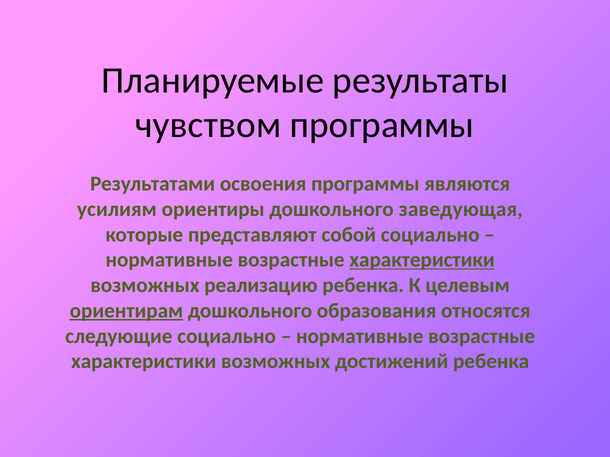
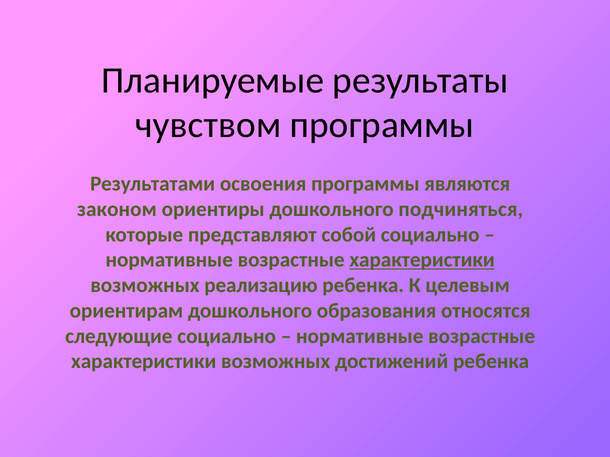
усилиям: усилиям -> законом
заведующая: заведующая -> подчиняться
ориентирам underline: present -> none
